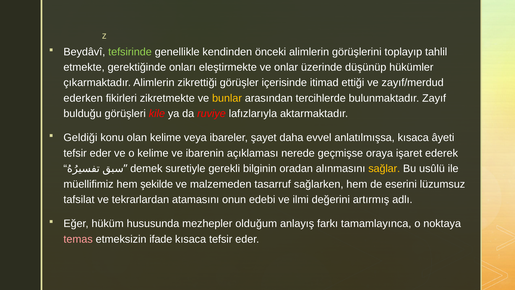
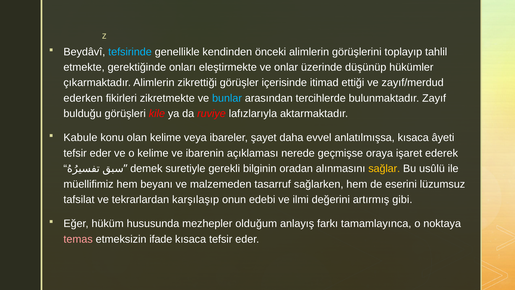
tefsirinde colour: light green -> light blue
bunlar colour: yellow -> light blue
Geldiği: Geldiği -> Kabule
şekilde: şekilde -> beyanı
atamasını: atamasını -> karşılaşıp
adlı: adlı -> gibi
